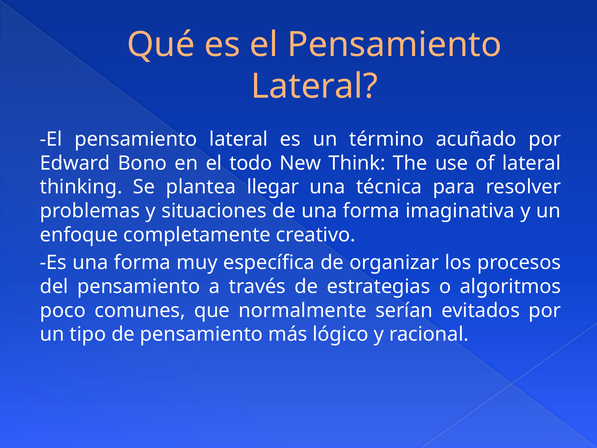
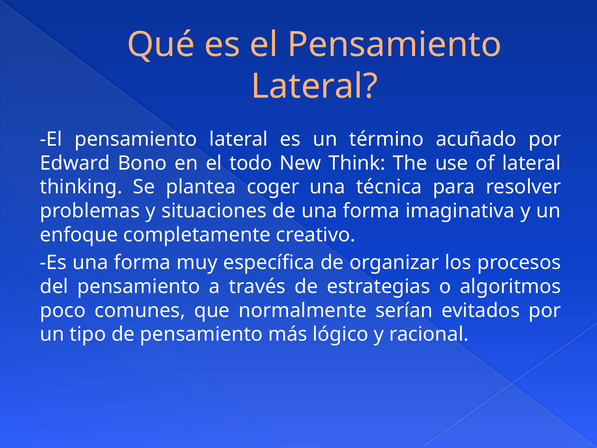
llegar: llegar -> coger
